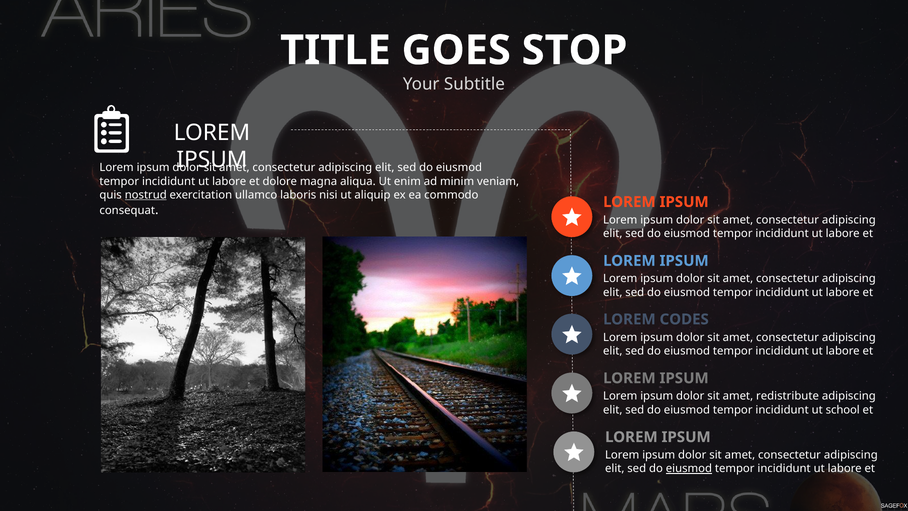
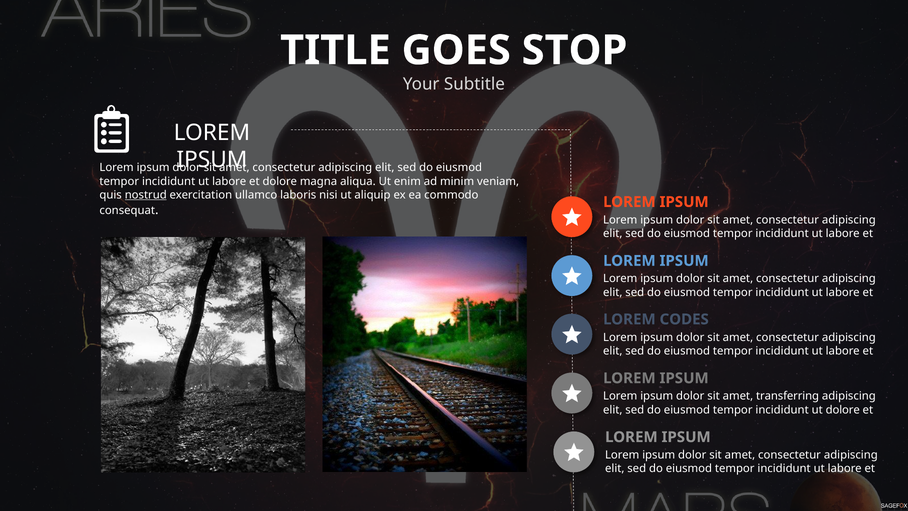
redistribute: redistribute -> transferring
ut school: school -> dolore
eiusmod at (689, 468) underline: present -> none
